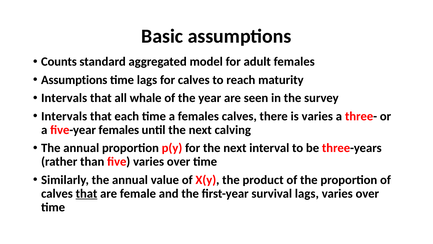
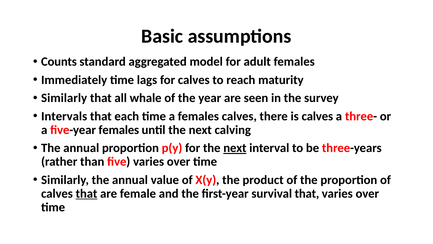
Assumptions at (74, 80): Assumptions -> Immediately
Intervals at (64, 98): Intervals -> Similarly
is varies: varies -> calves
next at (235, 148) underline: none -> present
survival lags: lags -> that
